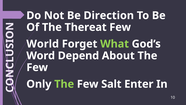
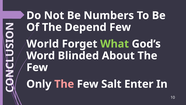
Direction: Direction -> Numbers
Thereat: Thereat -> Depend
Depend: Depend -> Blinded
The at (64, 84) colour: light green -> pink
